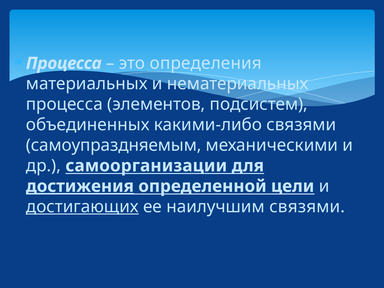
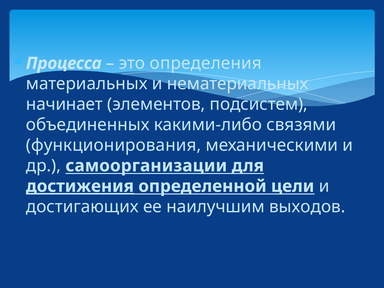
процесса at (64, 104): процесса -> начинает
самоупраздняемым: самоупраздняемым -> функционирования
достигающих underline: present -> none
наилучшим связями: связями -> выходов
